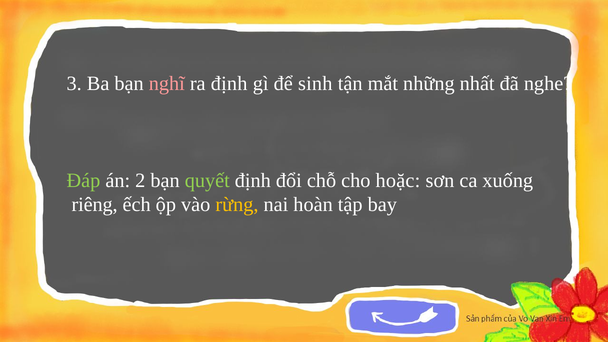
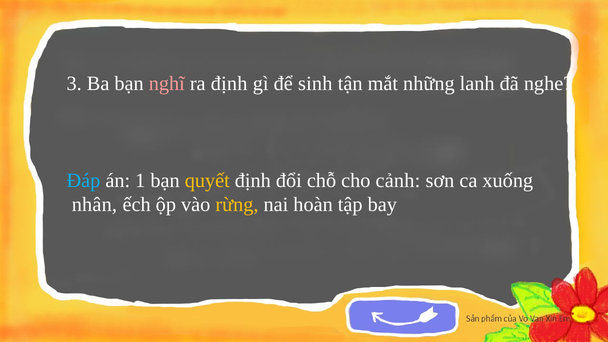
nhất: nhất -> lanh
Đáp colour: light green -> light blue
2: 2 -> 1
quyết colour: light green -> yellow
hoặc: hoặc -> cảnh
riêng: riêng -> nhân
